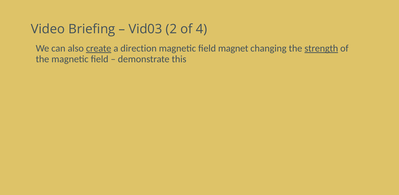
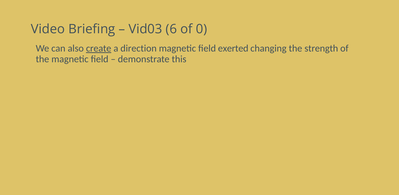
2: 2 -> 6
4: 4 -> 0
magnet: magnet -> exerted
strength underline: present -> none
